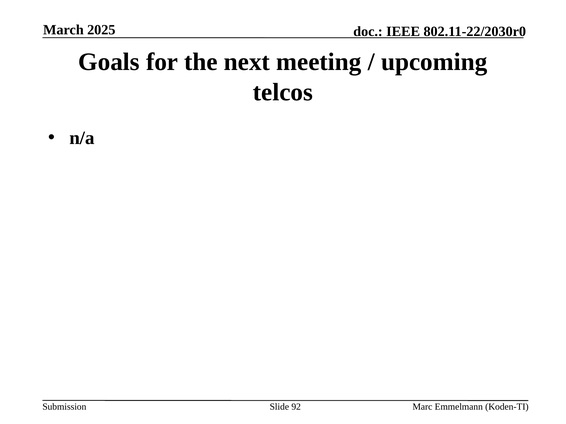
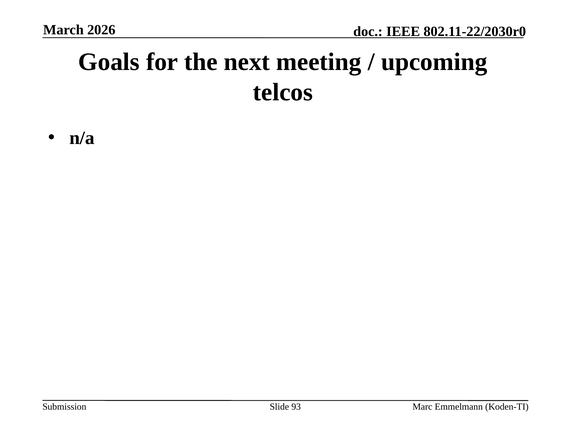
2025: 2025 -> 2026
92: 92 -> 93
